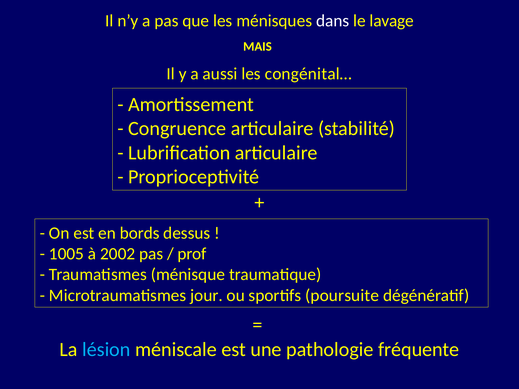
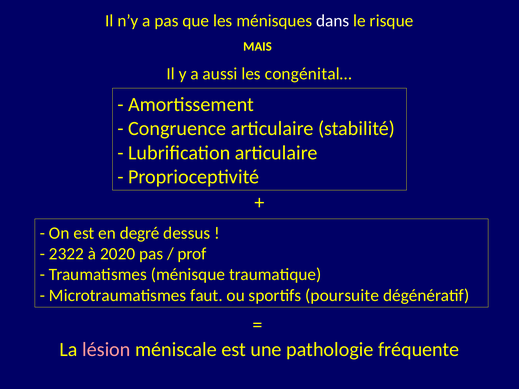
lavage: lavage -> risque
bords: bords -> degré
1005: 1005 -> 2322
2002: 2002 -> 2020
jour: jour -> faut
lésion colour: light blue -> pink
